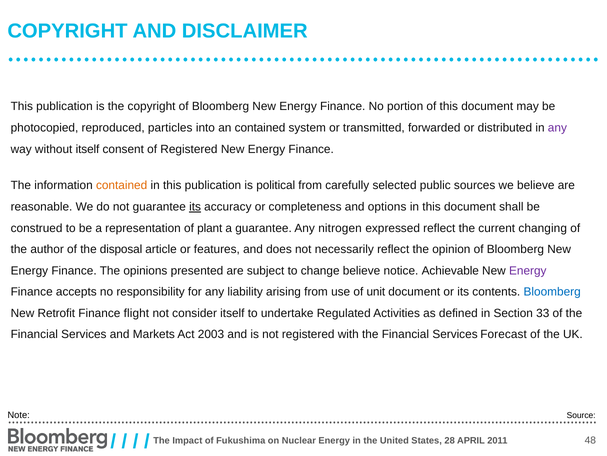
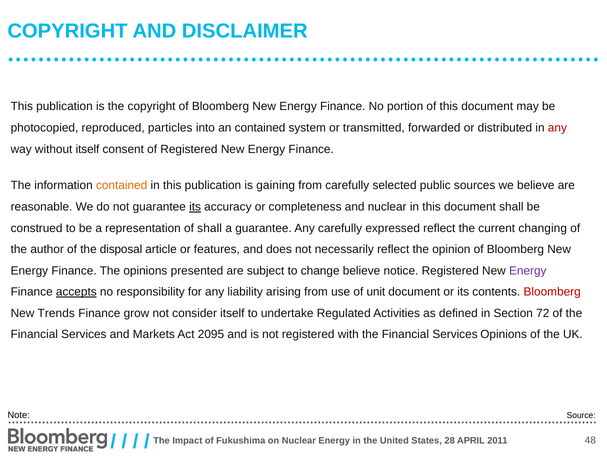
any at (557, 128) colour: purple -> red
political: political -> gaining
and options: options -> nuclear
of plant: plant -> shall
Any nitrogen: nitrogen -> carefully
notice Achievable: Achievable -> Registered
accepts underline: none -> present
Bloomberg at (552, 292) colour: blue -> red
Retrofit: Retrofit -> Trends
flight: flight -> grow
33: 33 -> 72
2003: 2003 -> 2095
Services Forecast: Forecast -> Opinions
